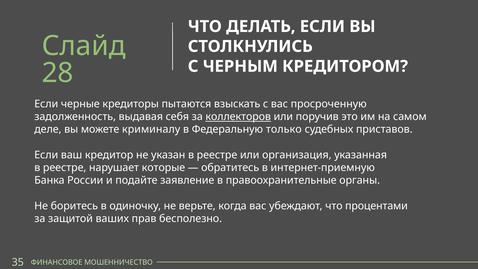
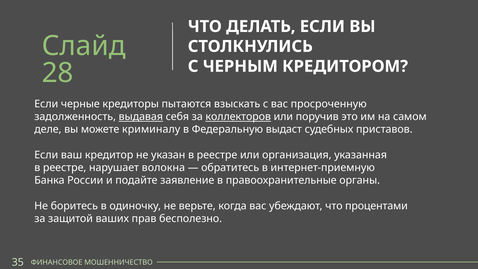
выдавая underline: none -> present
только: только -> выдаст
которые: которые -> волокна
